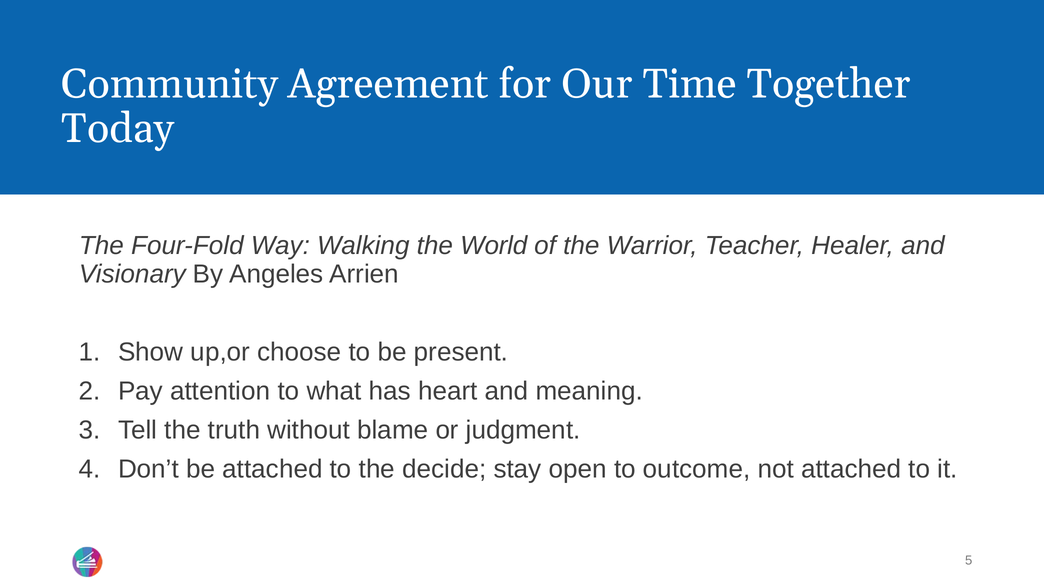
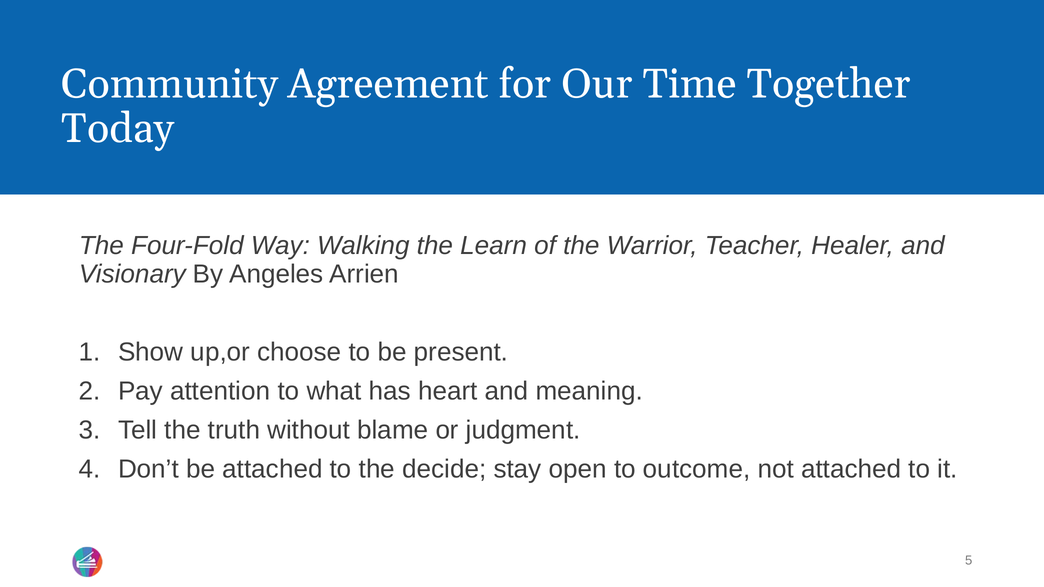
World: World -> Learn
